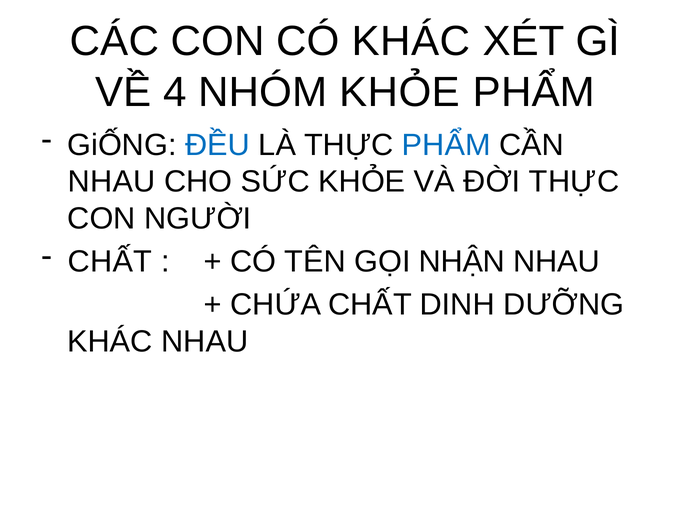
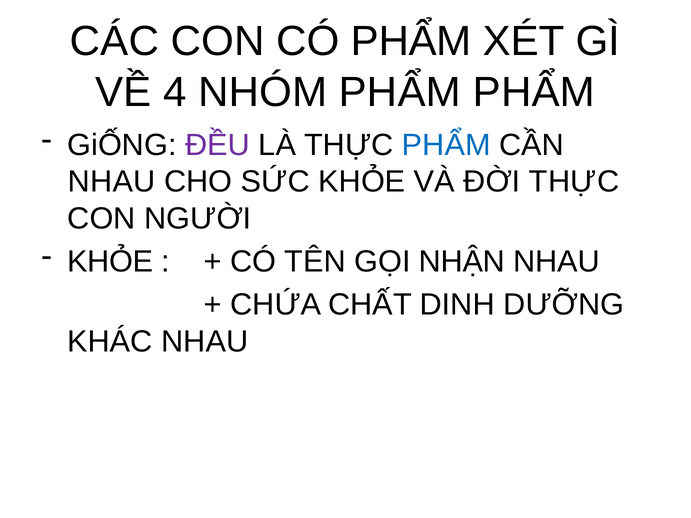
CÓ KHÁC: KHÁC -> PHẨM
NHÓM KHỎE: KHỎE -> PHẨM
ĐỀU colour: blue -> purple
CHẤT at (110, 262): CHẤT -> KHỎE
